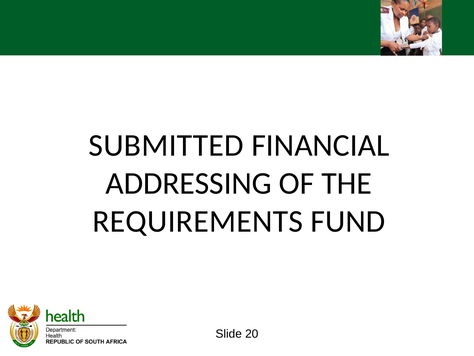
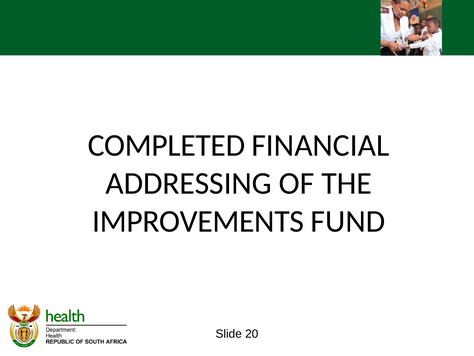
SUBMITTED: SUBMITTED -> COMPLETED
REQUIREMENTS: REQUIREMENTS -> IMPROVEMENTS
